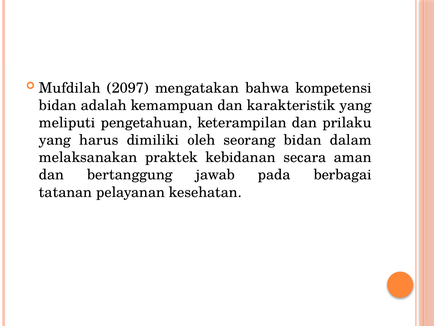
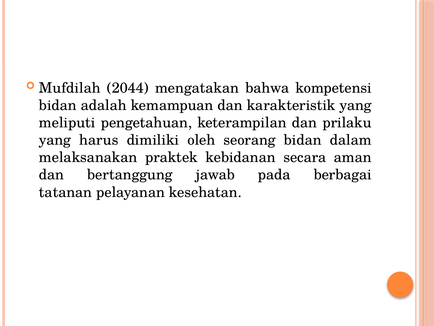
2097: 2097 -> 2044
